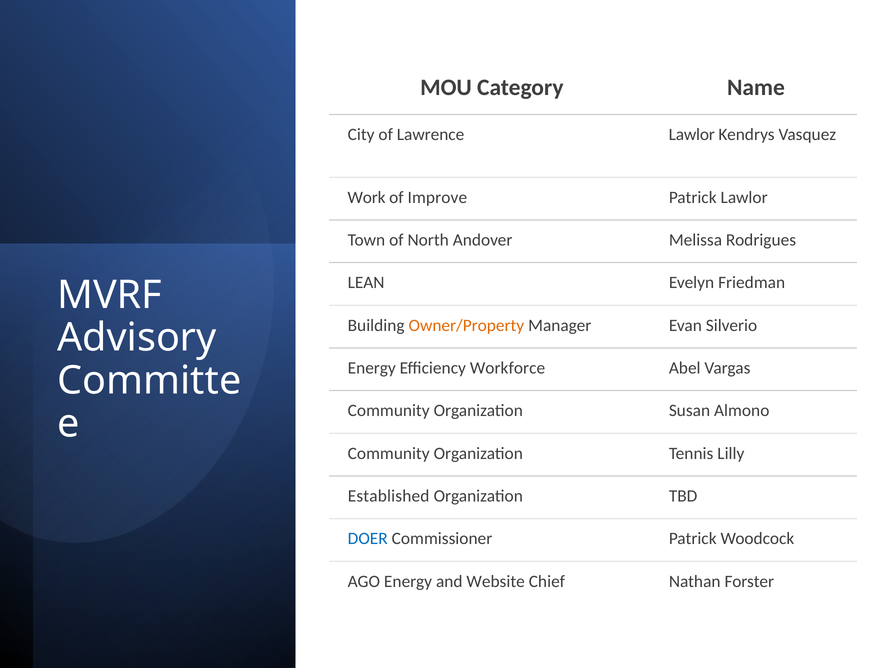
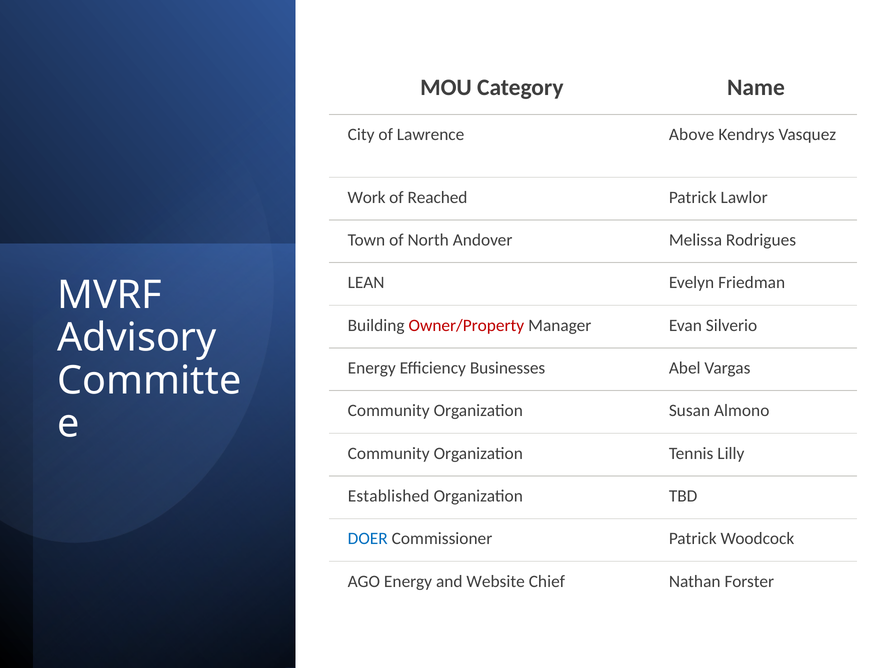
Lawrence Lawlor: Lawlor -> Above
Improve: Improve -> Reached
Owner/Property colour: orange -> red
Workforce: Workforce -> Businesses
